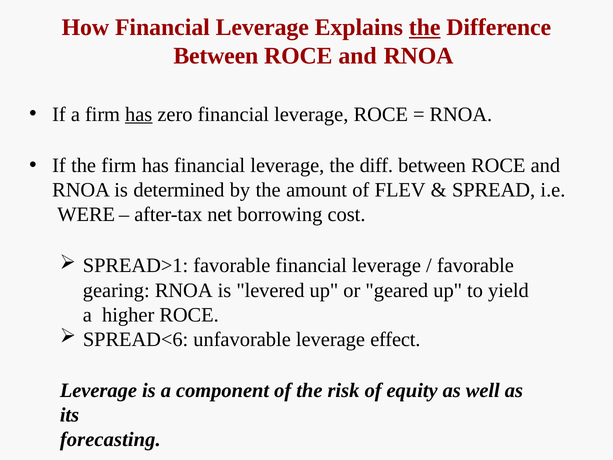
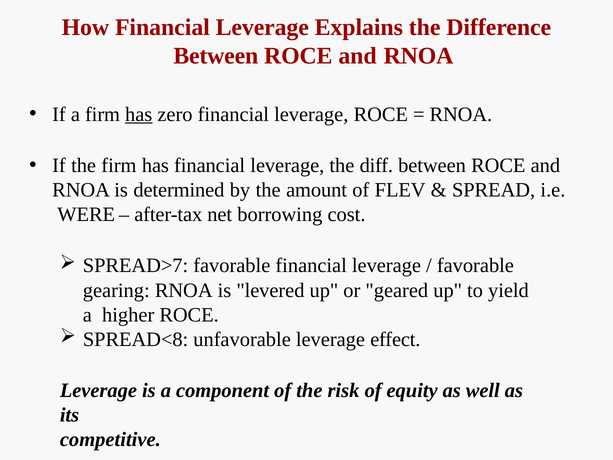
the at (425, 27) underline: present -> none
SPREAD>1: SPREAD>1 -> SPREAD>7
SPREAD<6: SPREAD<6 -> SPREAD<8
forecasting: forecasting -> competitive
